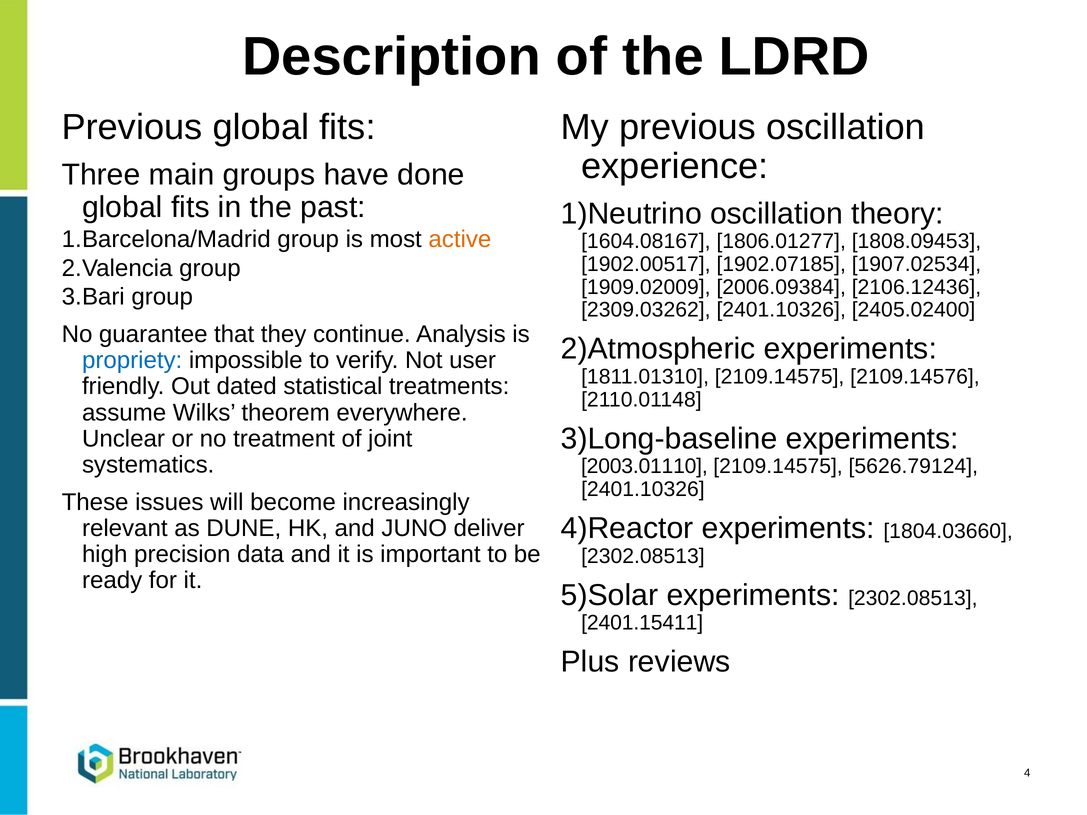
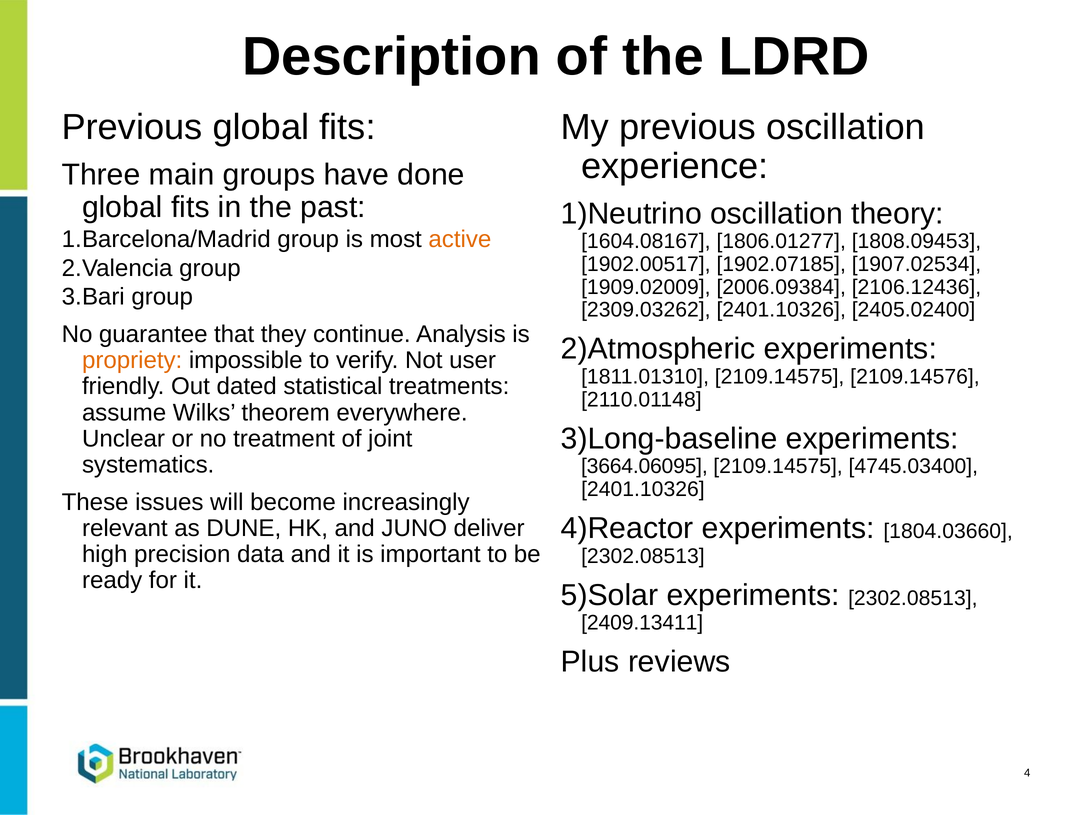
propriety colour: blue -> orange
2003.01110: 2003.01110 -> 3664.06095
5626.79124: 5626.79124 -> 4745.03400
2401.15411: 2401.15411 -> 2409.13411
